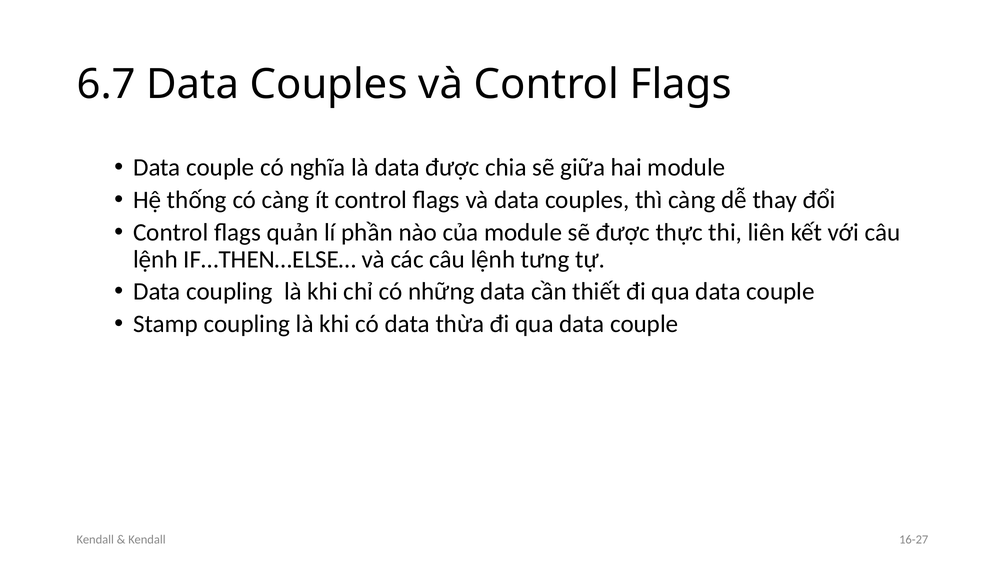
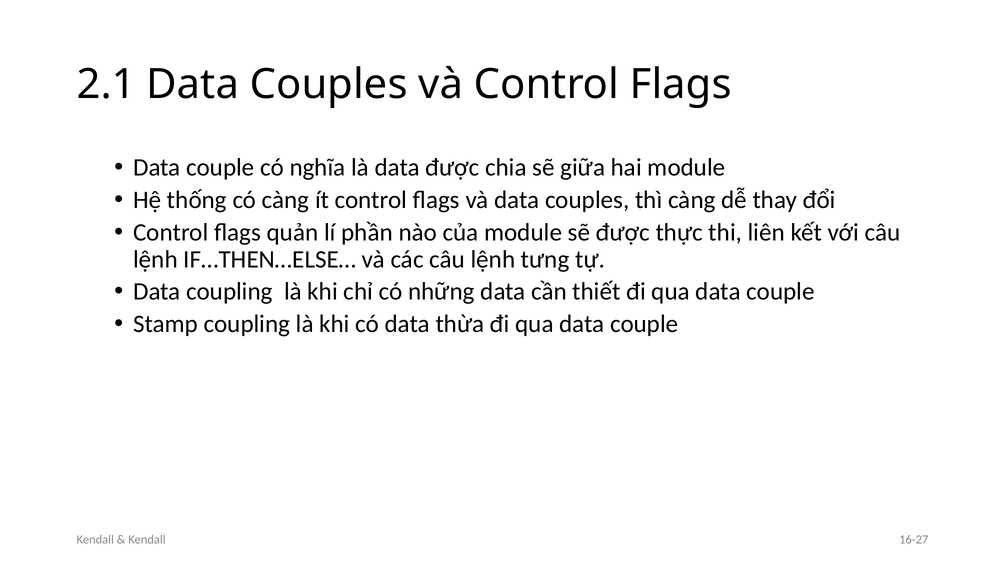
6.7: 6.7 -> 2.1
